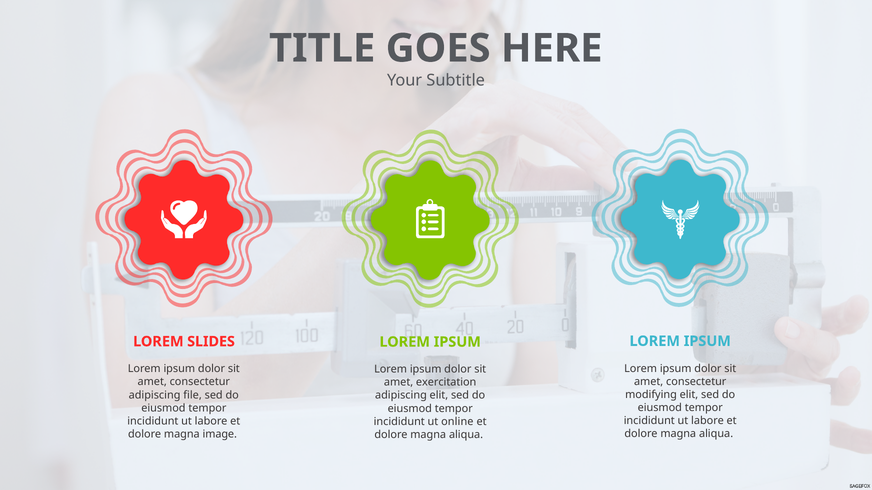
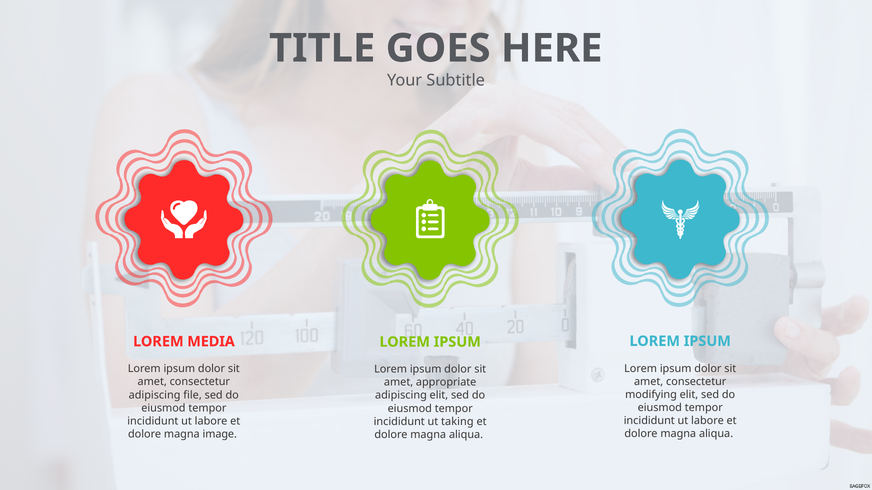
SLIDES: SLIDES -> MEDIA
exercitation: exercitation -> appropriate
online: online -> taking
